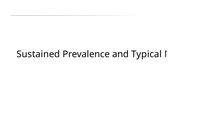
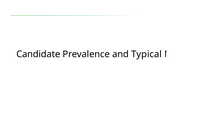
Sustained: Sustained -> Candidate
